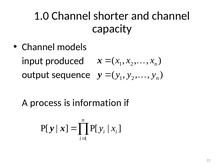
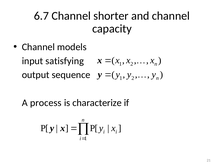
1.0: 1.0 -> 6.7
produced: produced -> satisfying
information: information -> characterize
